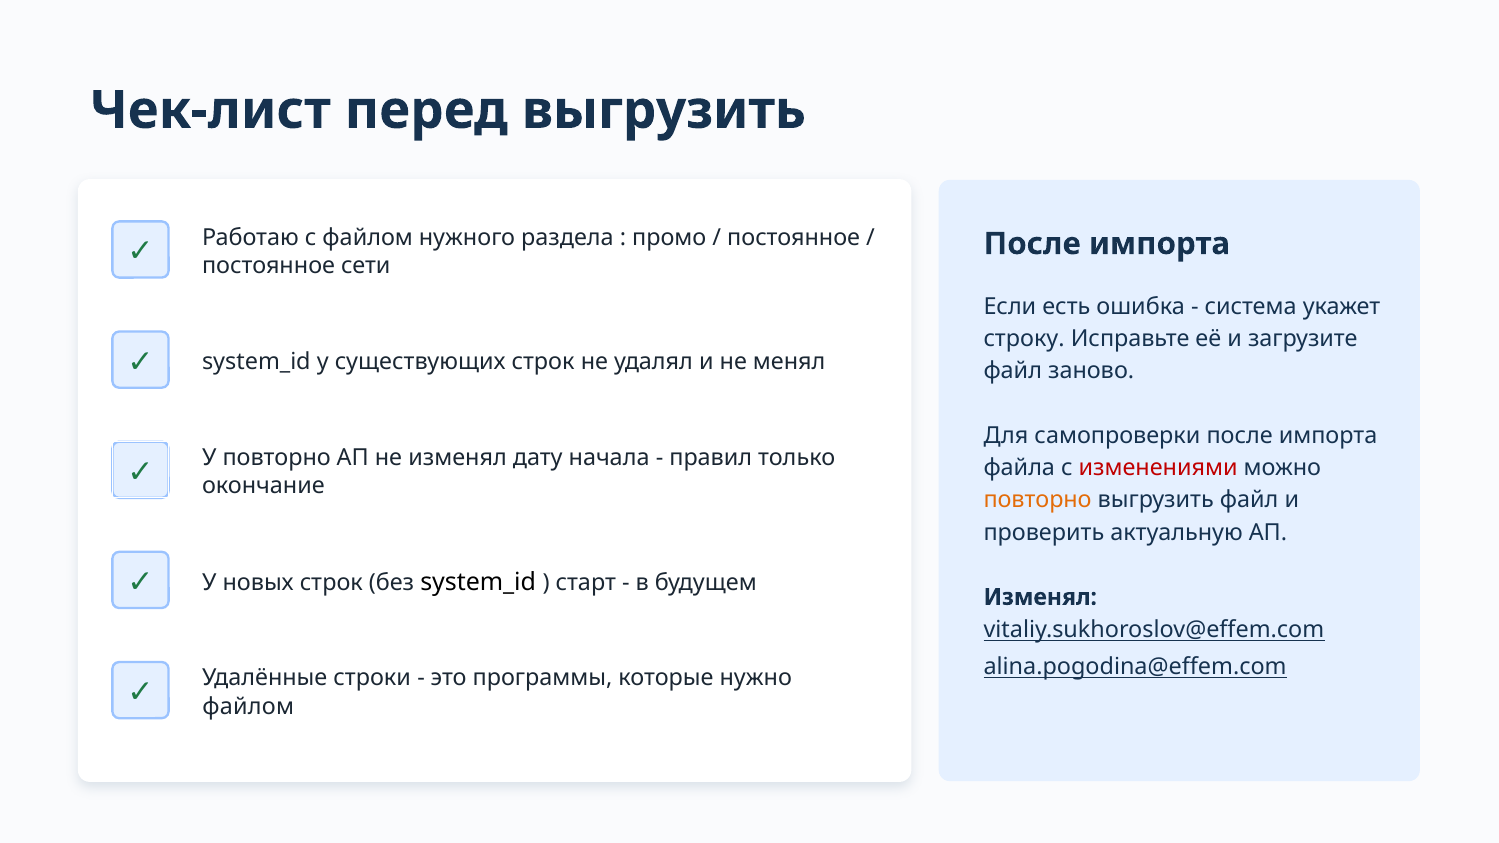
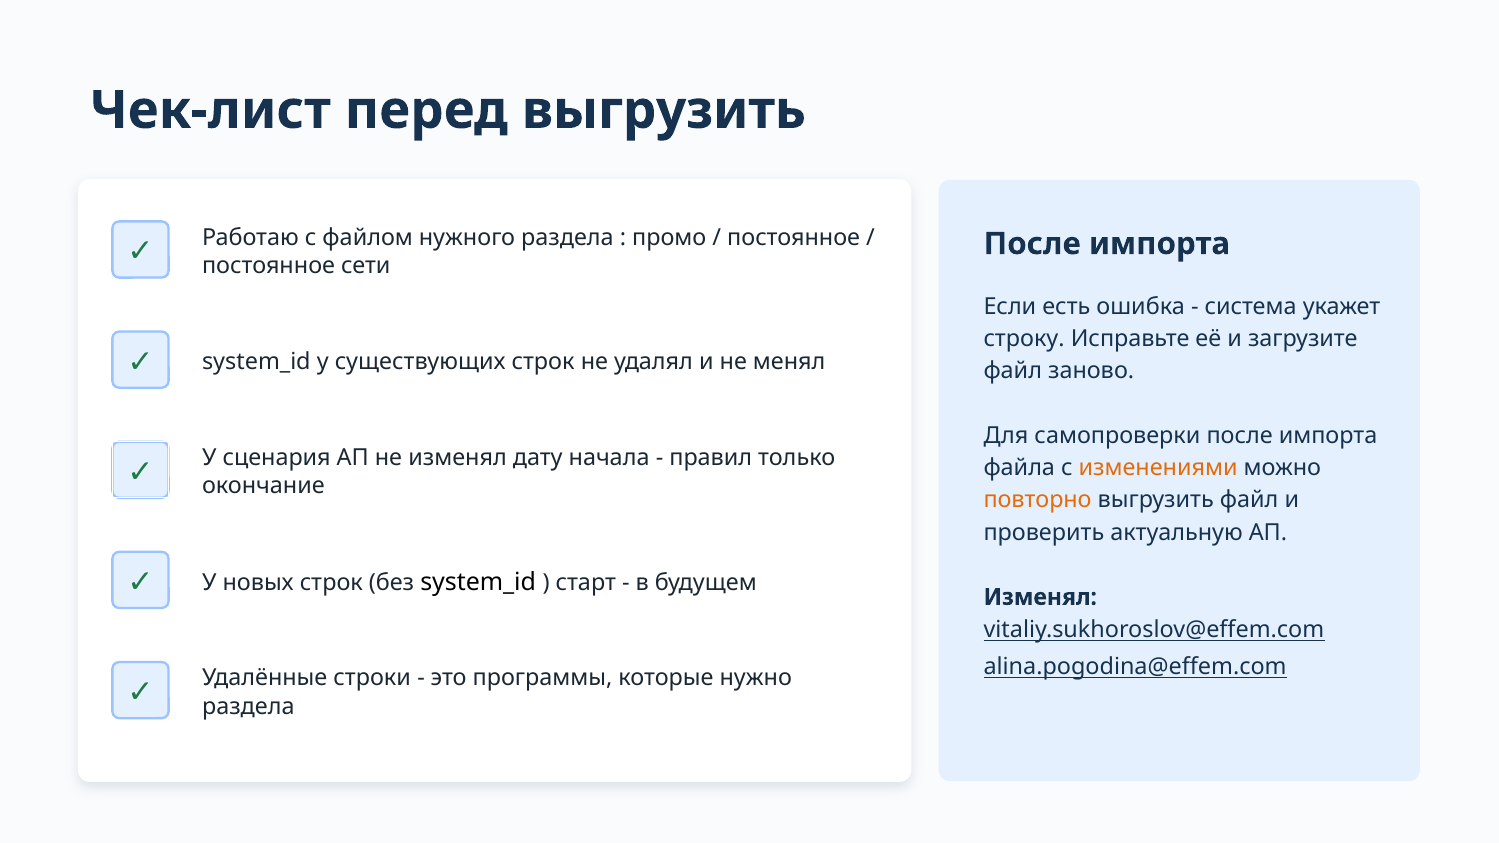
У повторно: повторно -> сценария
изменениями colour: red -> orange
файлом at (248, 707): файлом -> раздела
